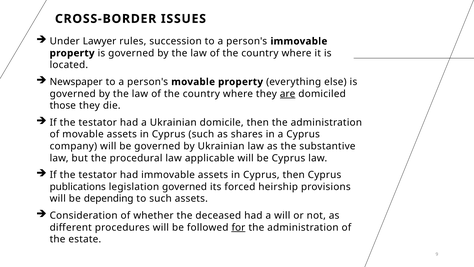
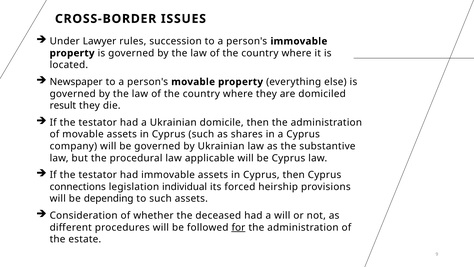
are underline: present -> none
those: those -> result
publications: publications -> connections
legislation governed: governed -> individual
